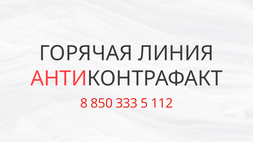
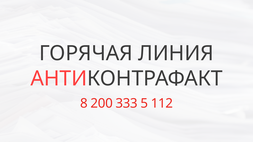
850: 850 -> 200
